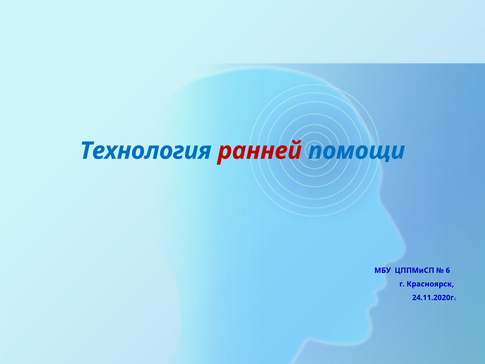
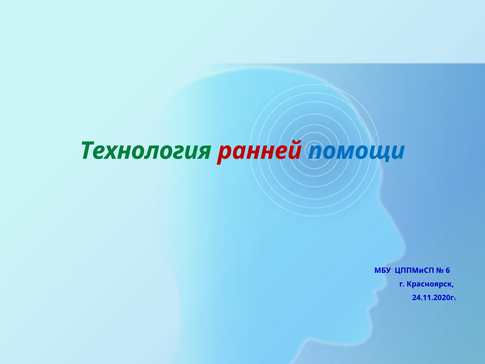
Технология colour: blue -> green
